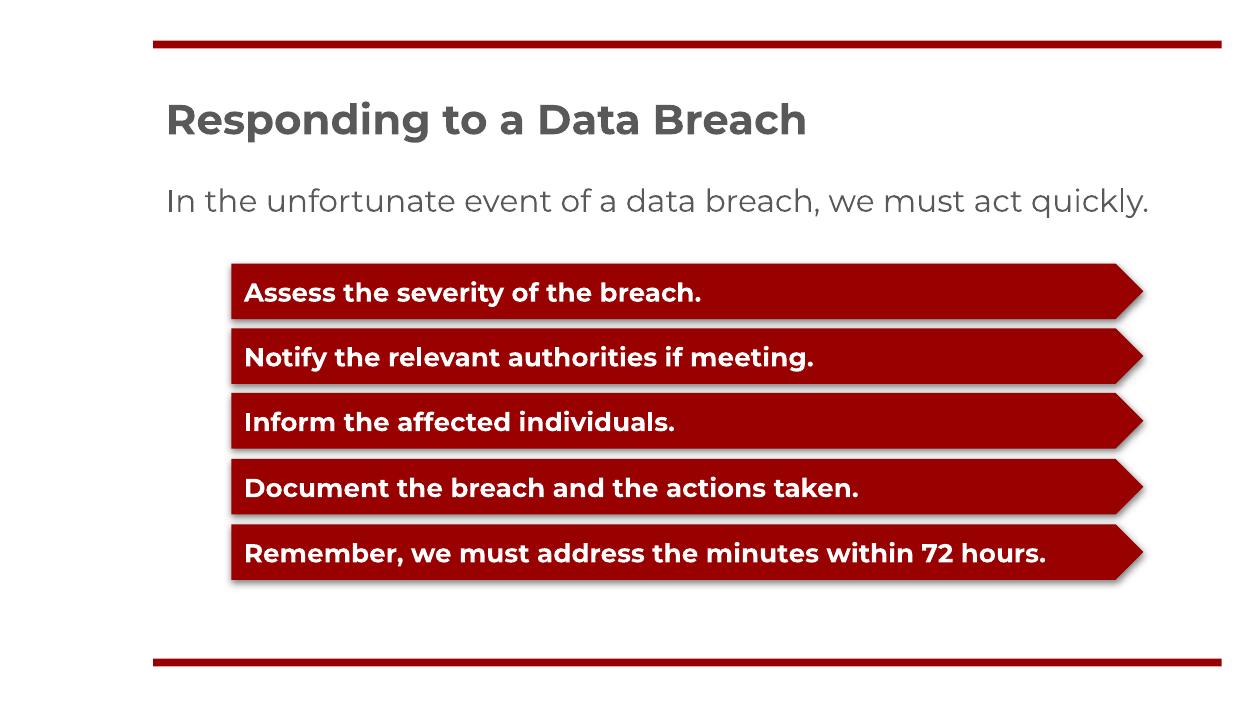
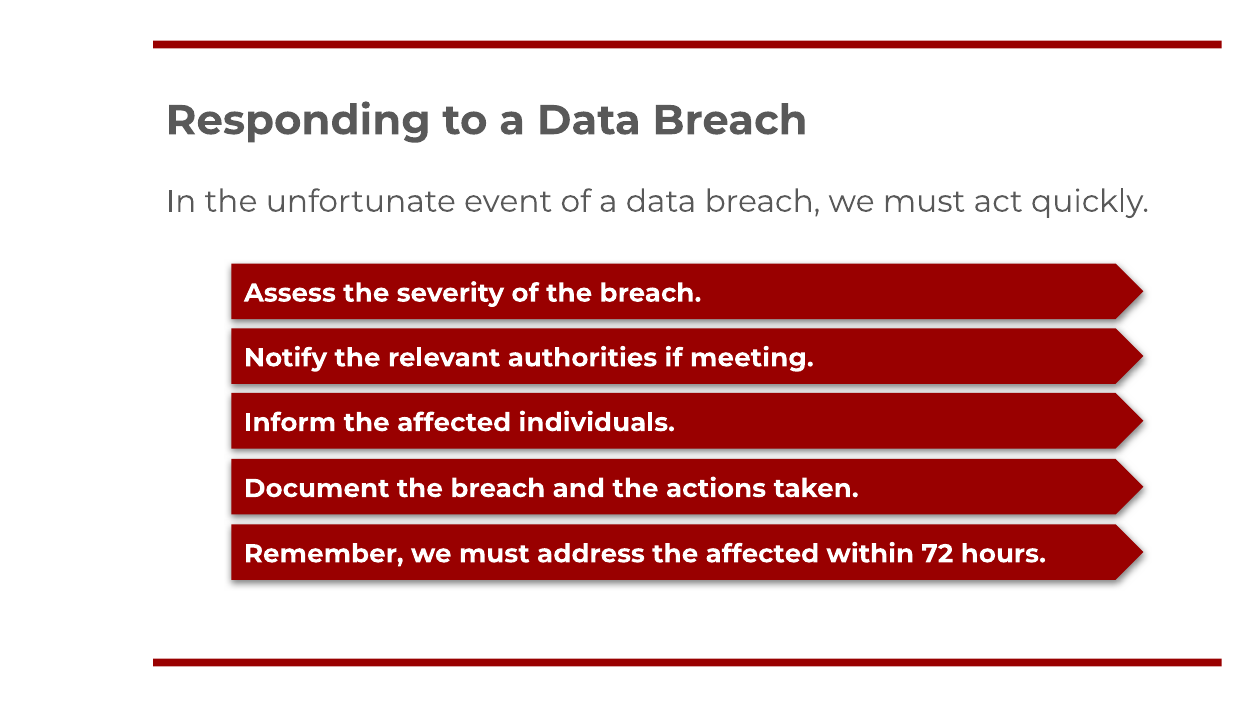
address the minutes: minutes -> affected
